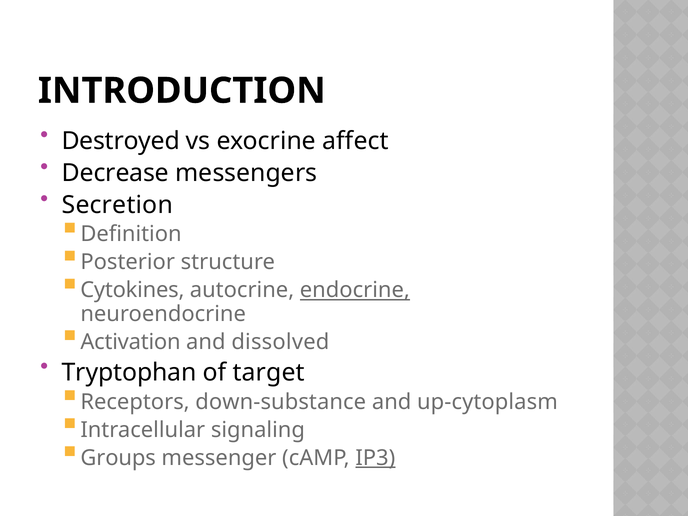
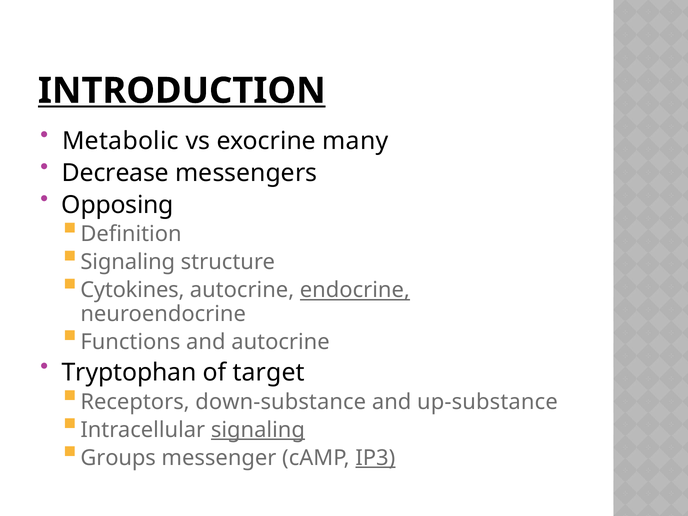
INTRODUCTION underline: none -> present
Destroyed: Destroyed -> Metabolic
affect: affect -> many
Secretion: Secretion -> Opposing
Posterior at (128, 262): Posterior -> Signaling
Activation: Activation -> Functions
and dissolved: dissolved -> autocrine
up-cytoplasm: up-cytoplasm -> up-substance
signaling at (258, 430) underline: none -> present
